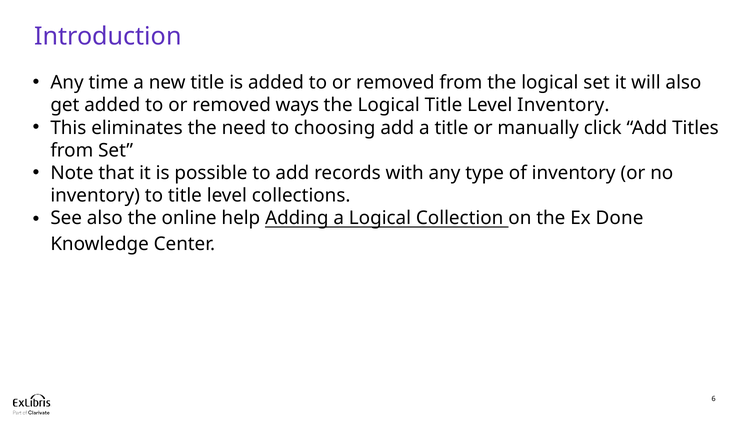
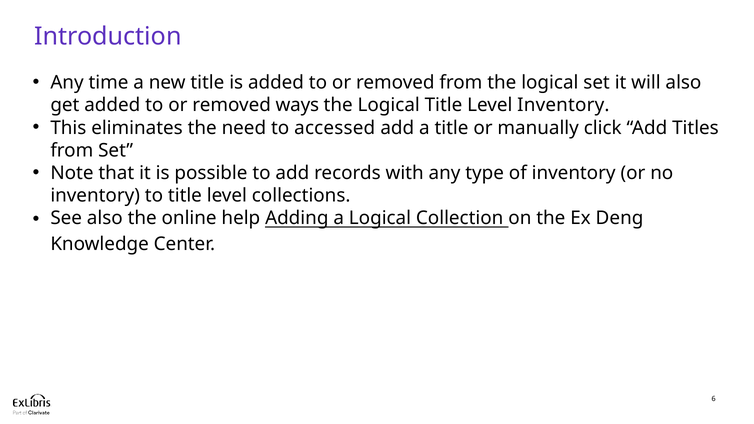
choosing: choosing -> accessed
Done: Done -> Deng
